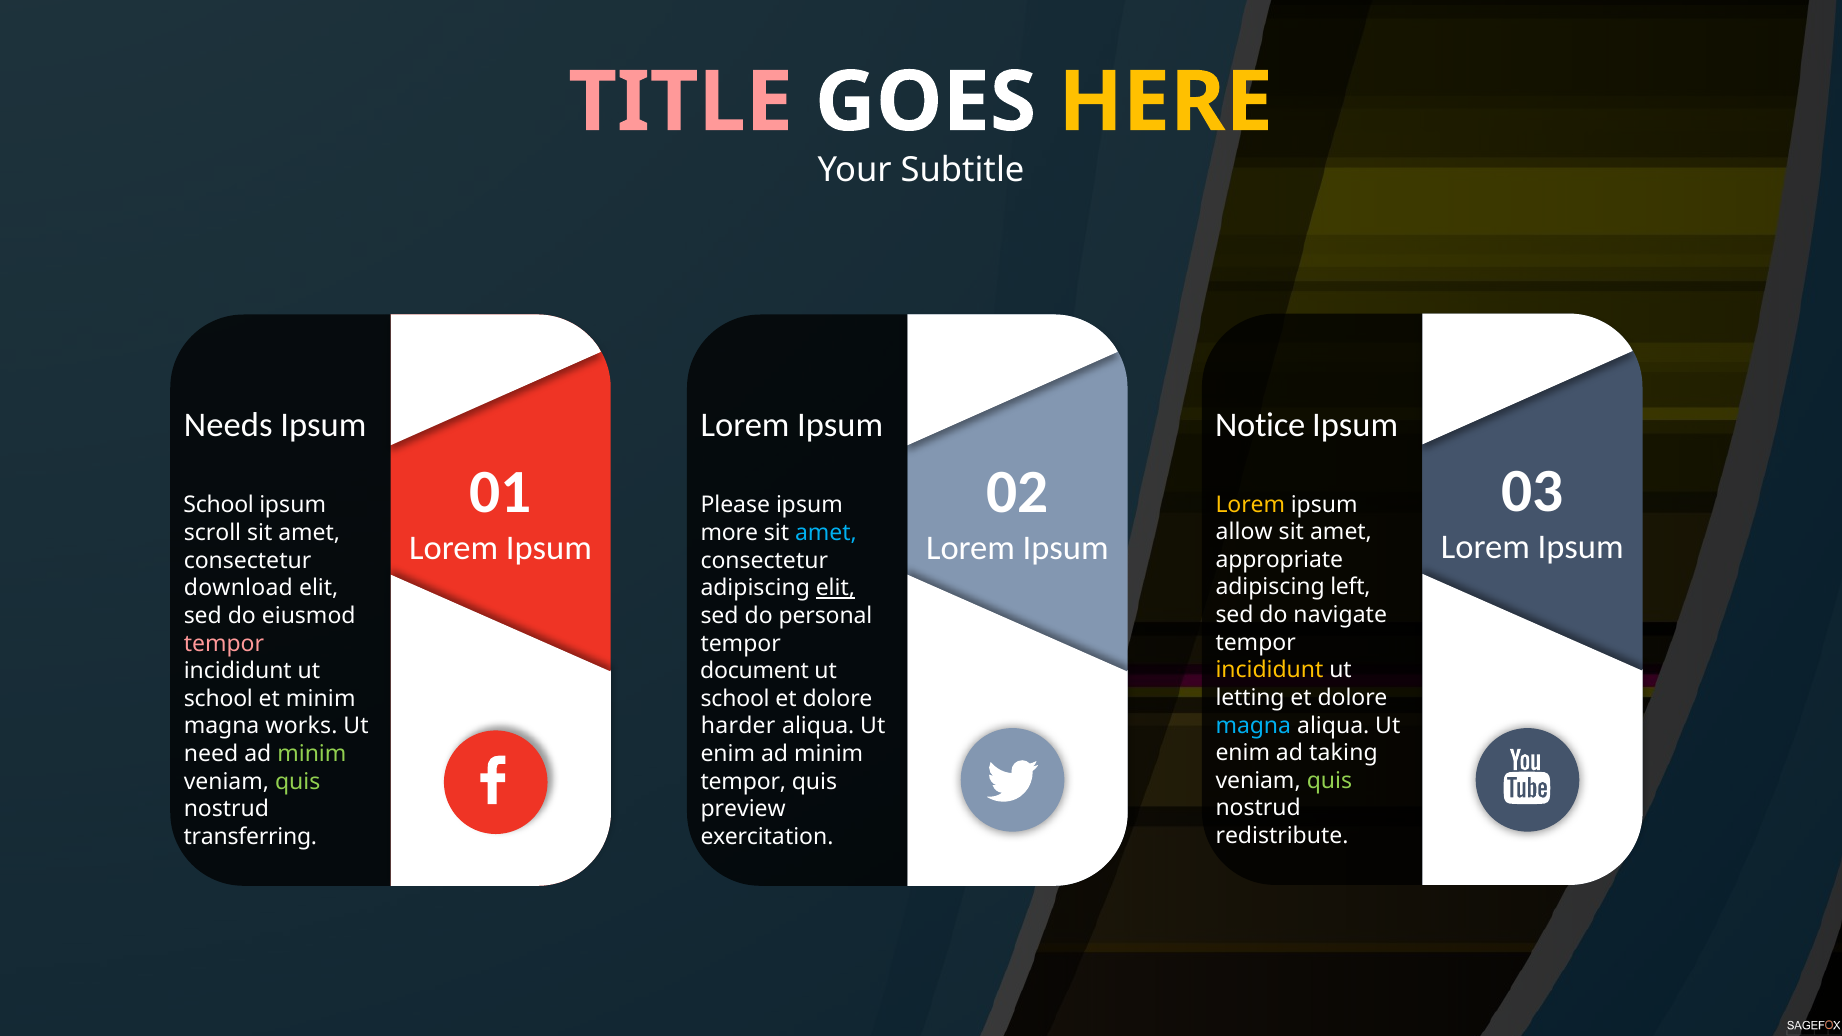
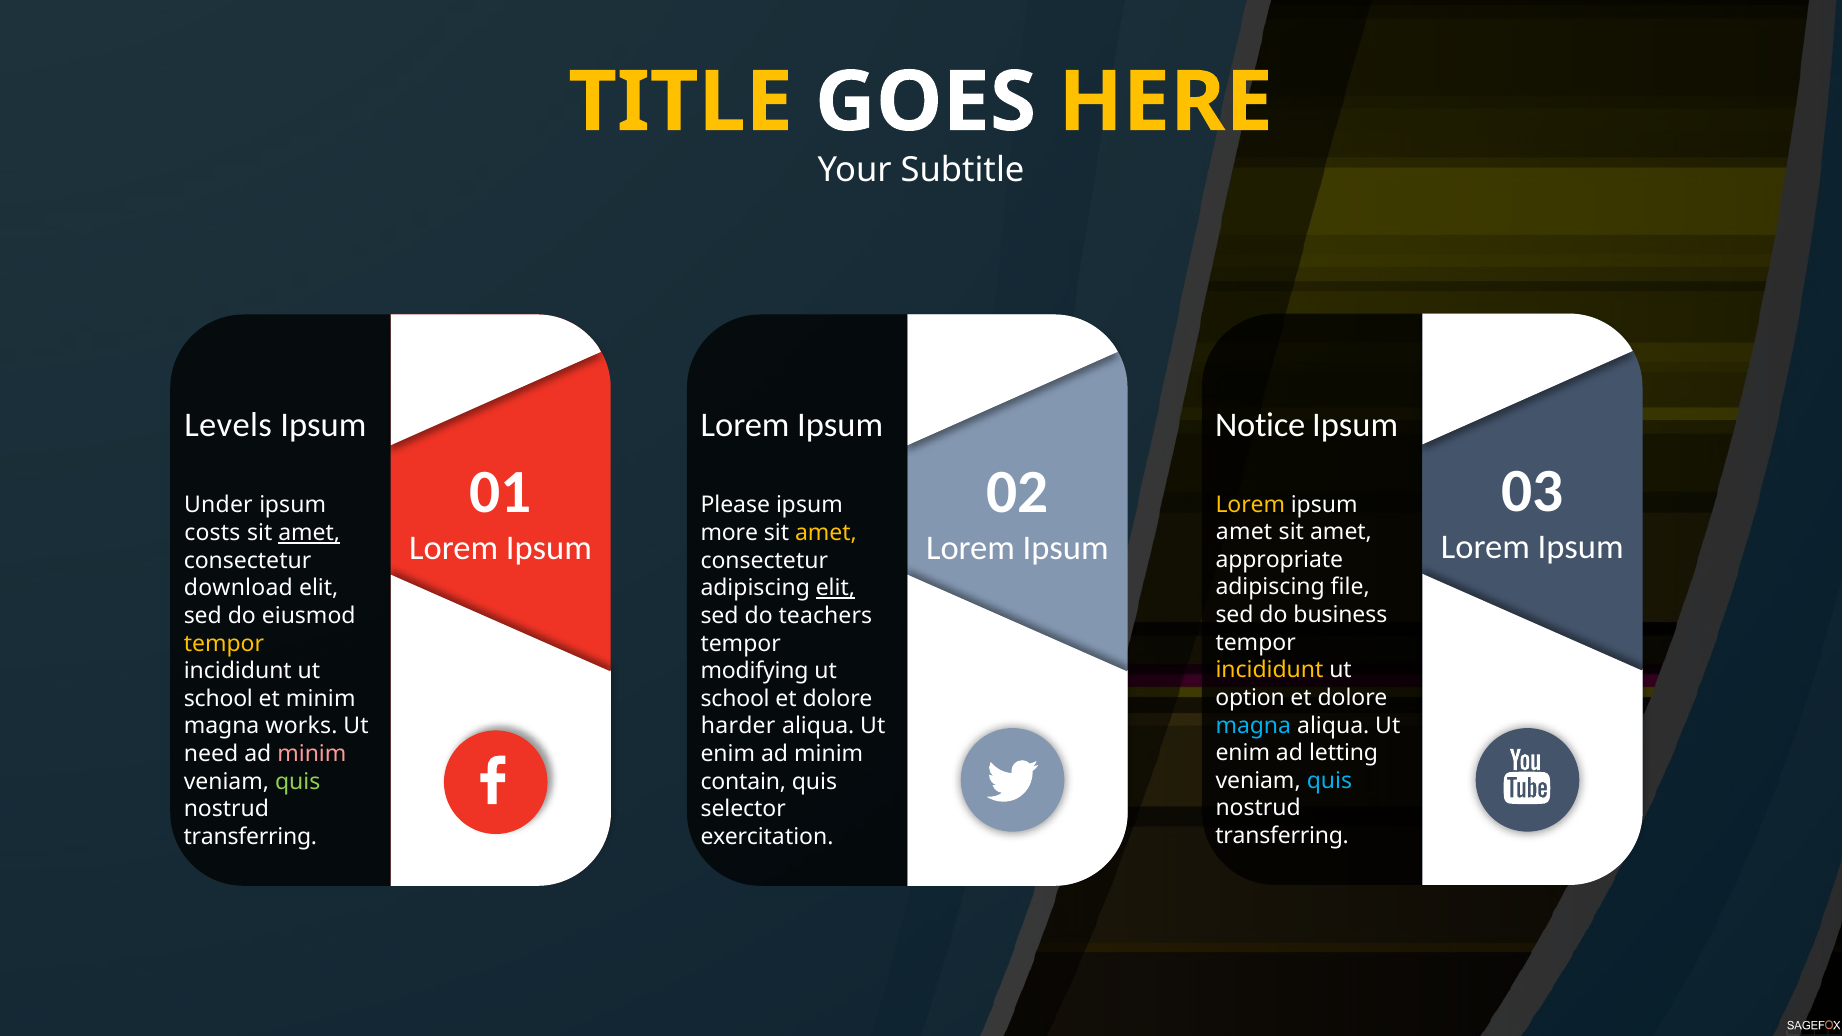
TITLE colour: pink -> yellow
Needs: Needs -> Levels
School at (219, 505): School -> Under
allow at (1244, 532): allow -> amet
scroll: scroll -> costs
amet at (309, 533) underline: none -> present
amet at (826, 533) colour: light blue -> yellow
left: left -> file
navigate: navigate -> business
personal: personal -> teachers
tempor at (224, 644) colour: pink -> yellow
document: document -> modifying
letting: letting -> option
taking: taking -> letting
minim at (312, 754) colour: light green -> pink
quis at (1329, 781) colour: light green -> light blue
tempor at (743, 782): tempor -> contain
preview: preview -> selector
redistribute at (1282, 836): redistribute -> transferring
